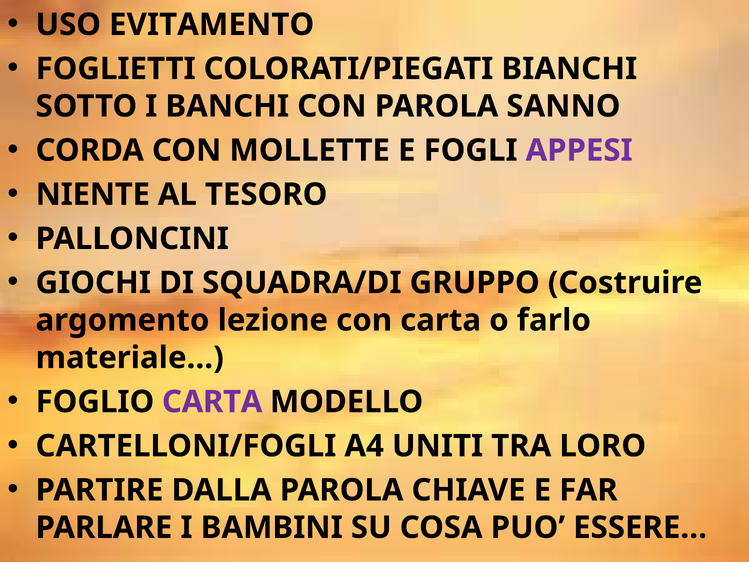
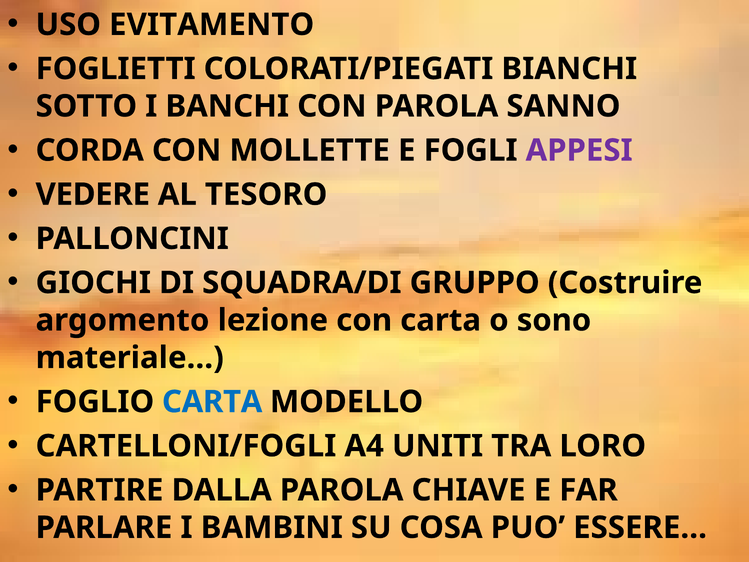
NIENTE: NIENTE -> VEDERE
farlo: farlo -> sono
CARTA at (212, 402) colour: purple -> blue
